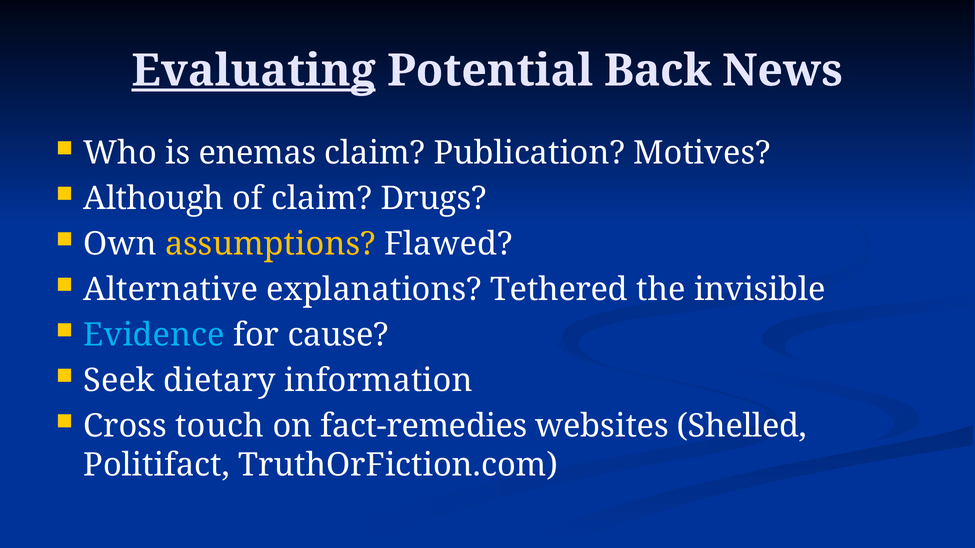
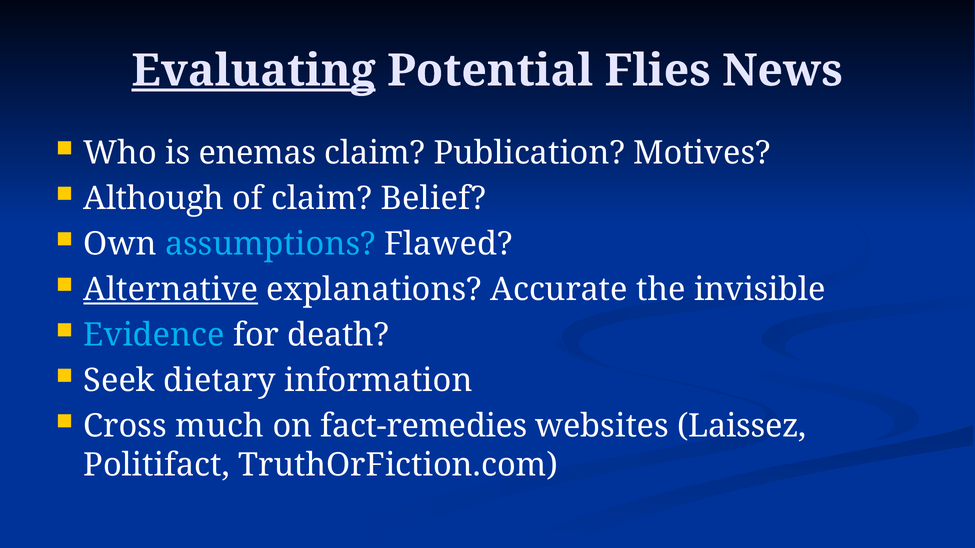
Back: Back -> Flies
Drugs: Drugs -> Belief
assumptions colour: yellow -> light blue
Alternative underline: none -> present
Tethered: Tethered -> Accurate
cause: cause -> death
touch: touch -> much
Shelled: Shelled -> Laissez
